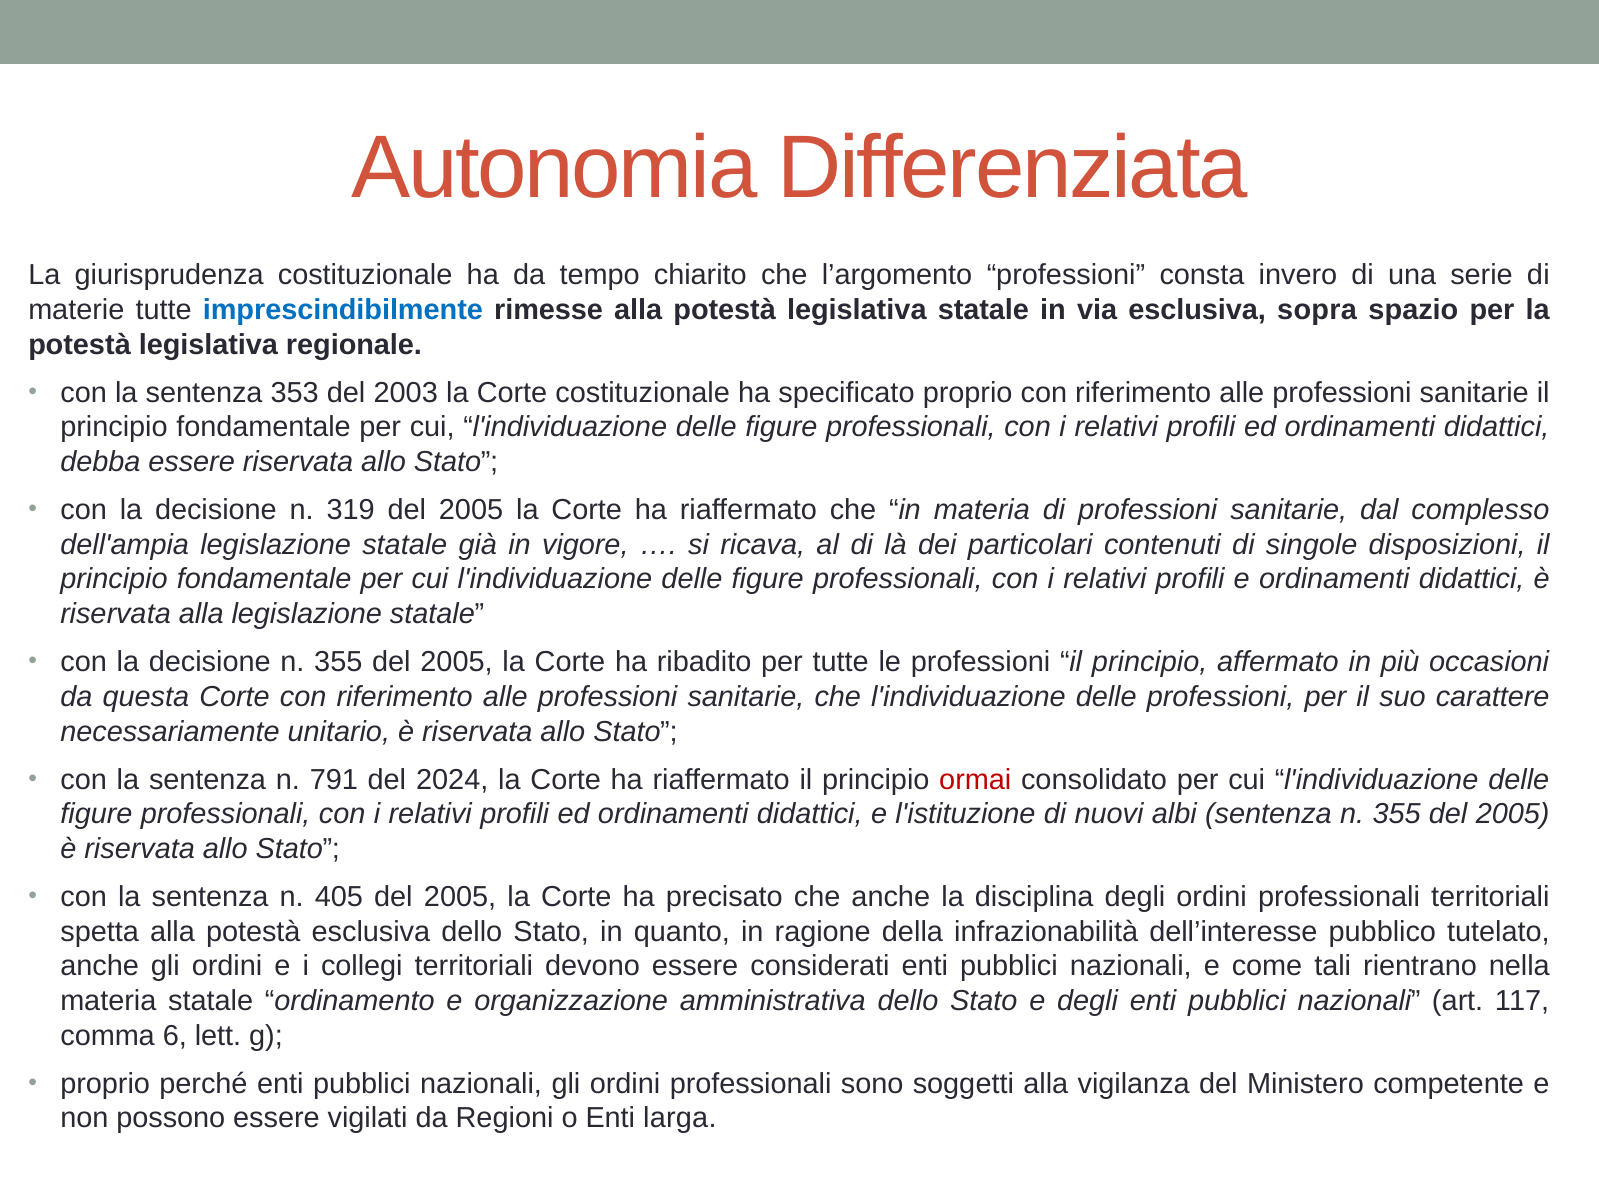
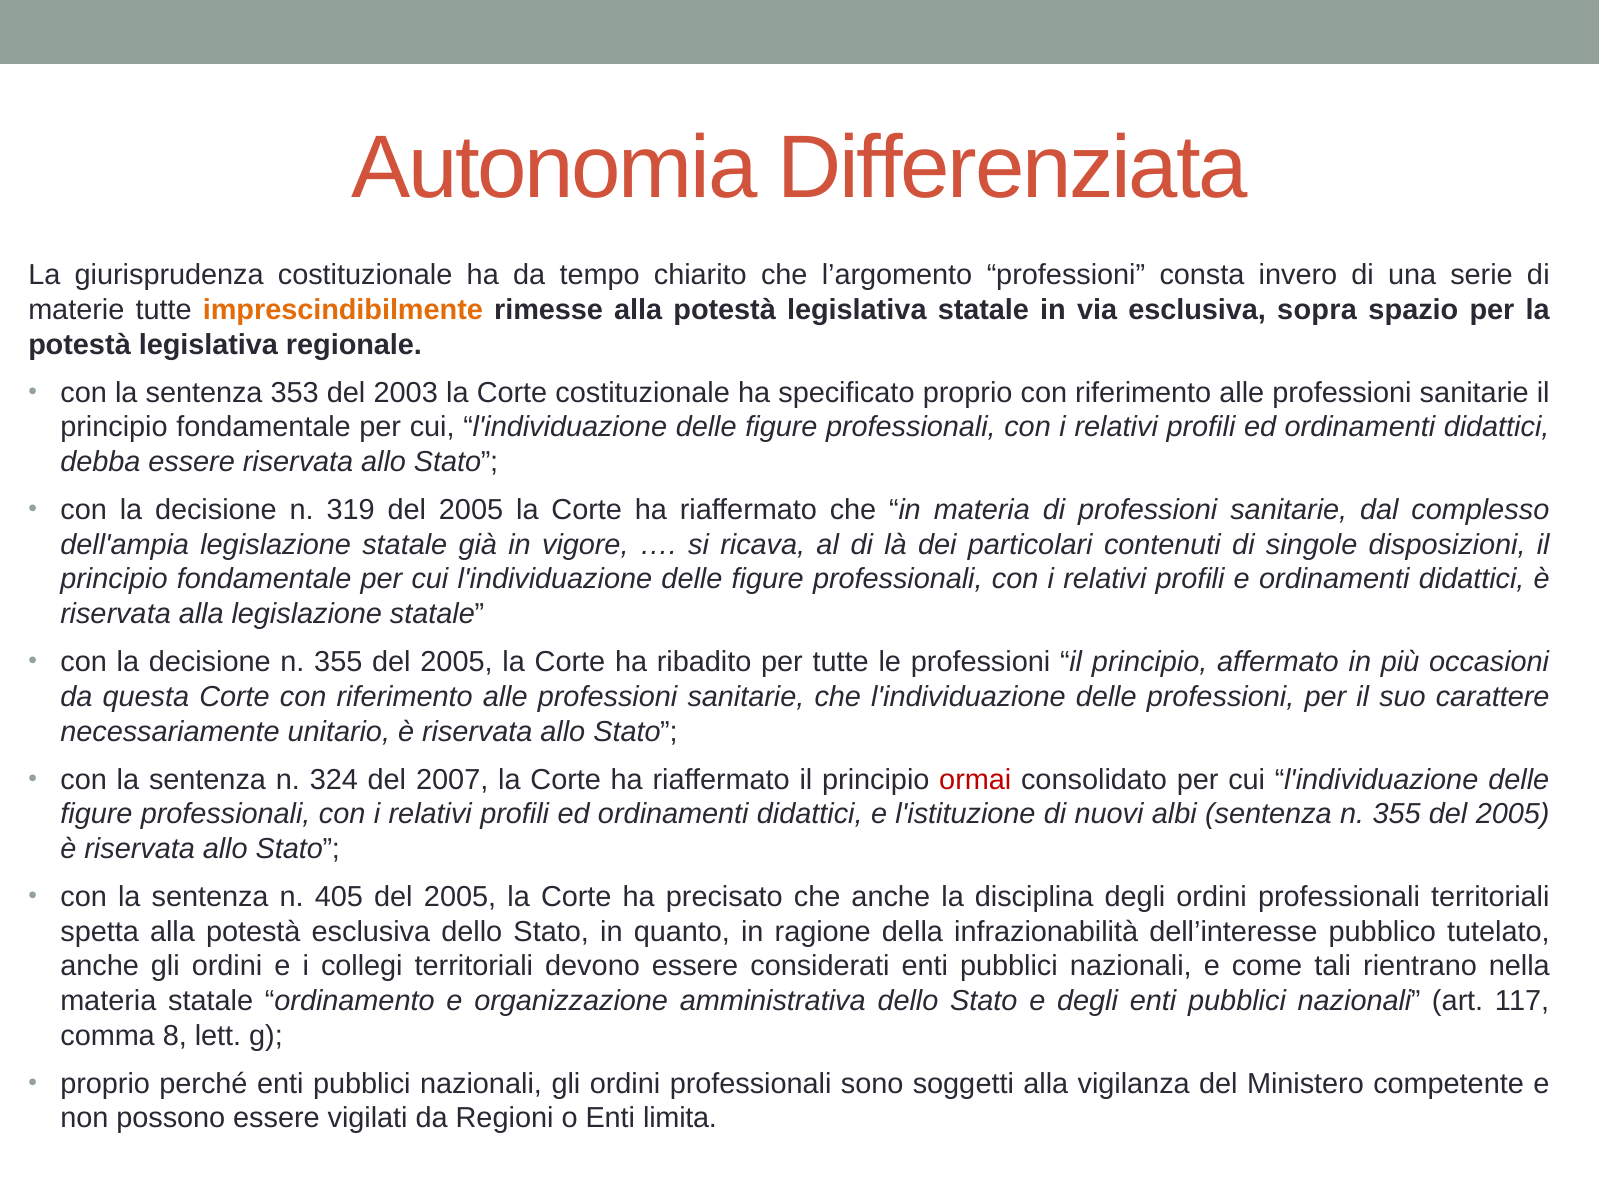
imprescindibilmente colour: blue -> orange
791: 791 -> 324
2024: 2024 -> 2007
6: 6 -> 8
larga: larga -> limita
